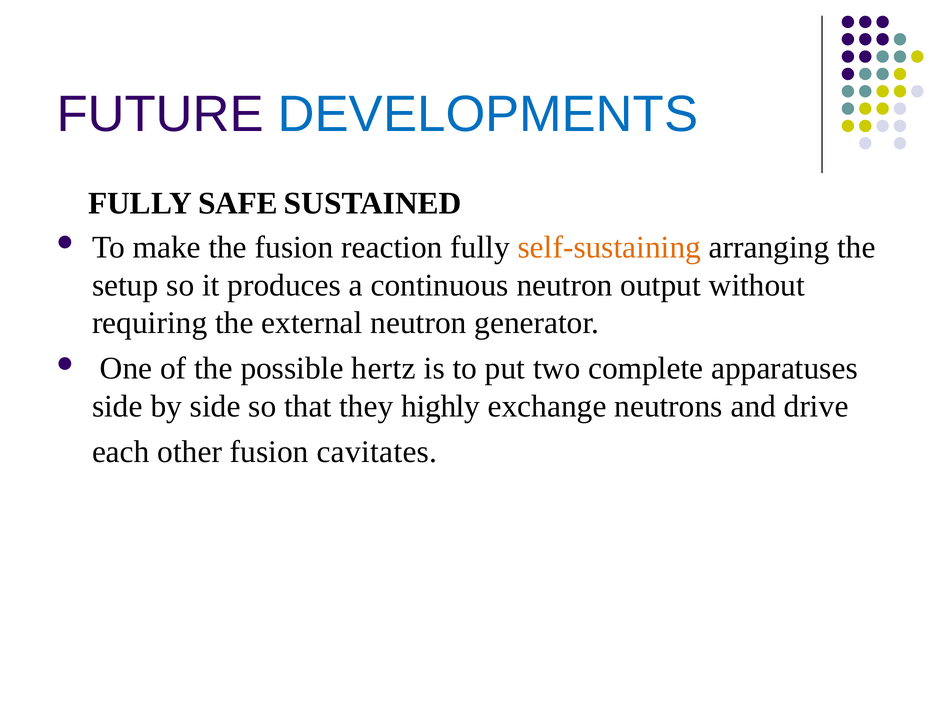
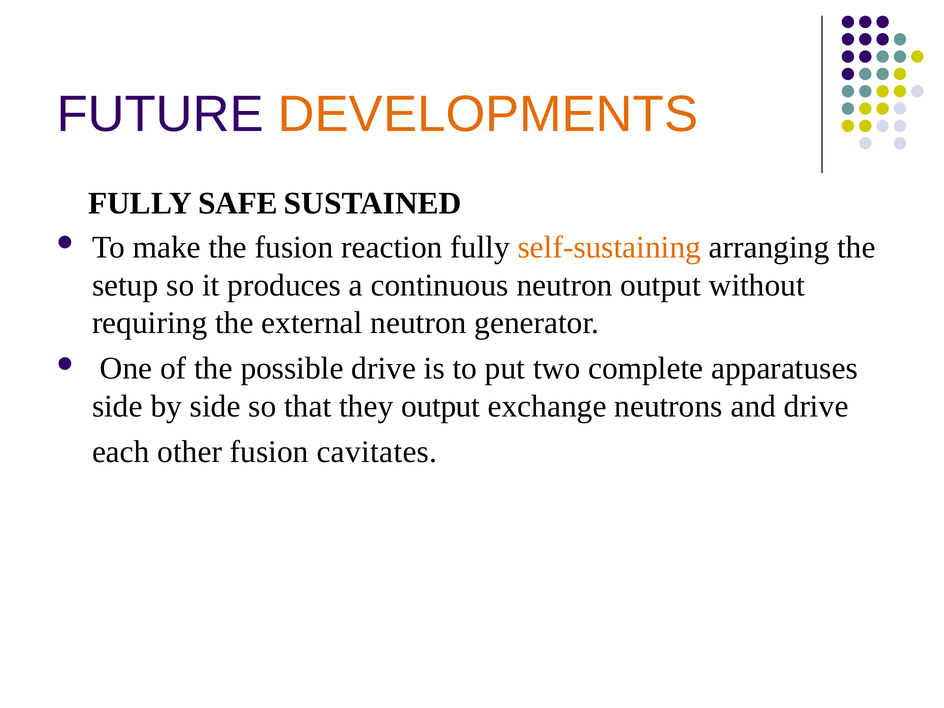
DEVELOPMENTS colour: blue -> orange
possible hertz: hertz -> drive
they highly: highly -> output
